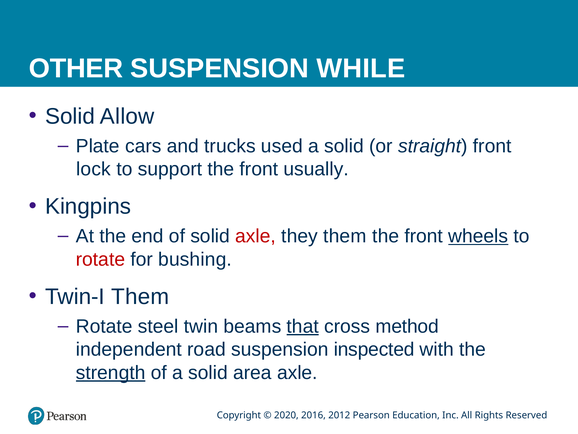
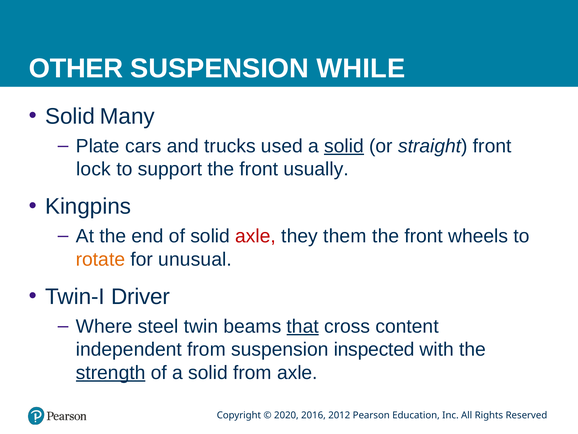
Allow: Allow -> Many
solid at (344, 146) underline: none -> present
wheels underline: present -> none
rotate at (100, 259) colour: red -> orange
bushing: bushing -> unusual
Twin-I Them: Them -> Driver
Rotate at (104, 326): Rotate -> Where
method: method -> content
independent road: road -> from
solid area: area -> from
